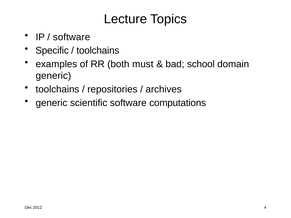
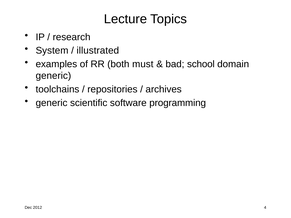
software at (72, 37): software -> research
Specific: Specific -> System
toolchains at (98, 51): toolchains -> illustrated
computations: computations -> programming
